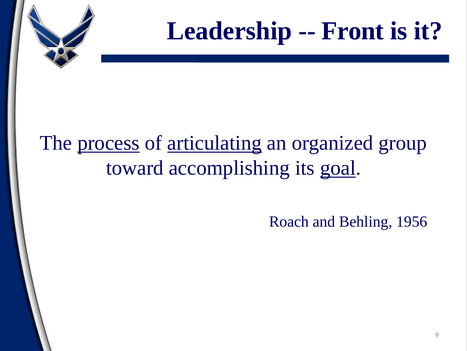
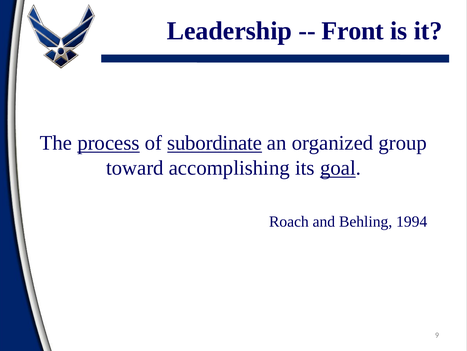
articulating: articulating -> subordinate
1956: 1956 -> 1994
